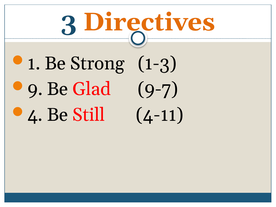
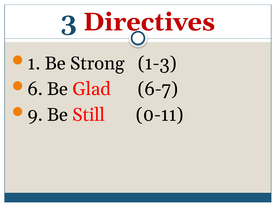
Directives colour: orange -> red
9: 9 -> 6
9-7: 9-7 -> 6-7
4: 4 -> 9
4-11: 4-11 -> 0-11
